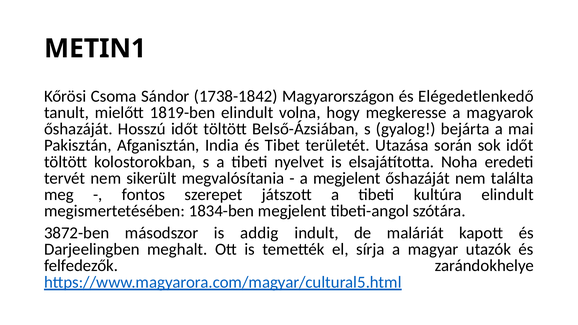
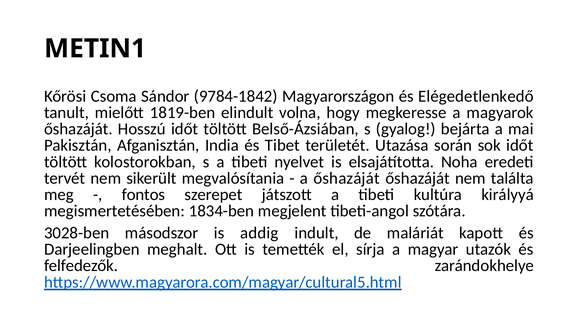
1738-1842: 1738-1842 -> 9784-1842
a megjelent: megjelent -> őshazáját
kultúra elindult: elindult -> királyyá
3872-ben: 3872-ben -> 3028-ben
